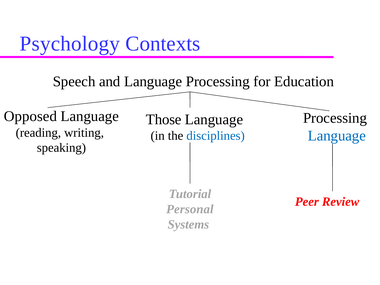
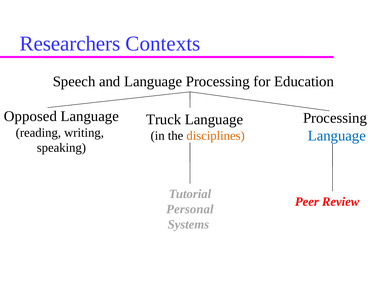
Psychology: Psychology -> Researchers
Those: Those -> Truck
disciplines colour: blue -> orange
